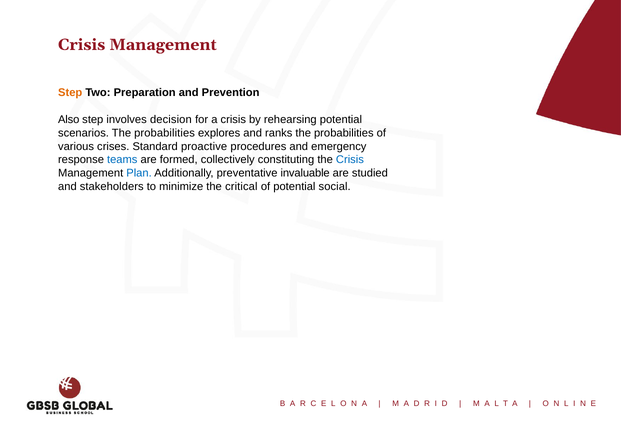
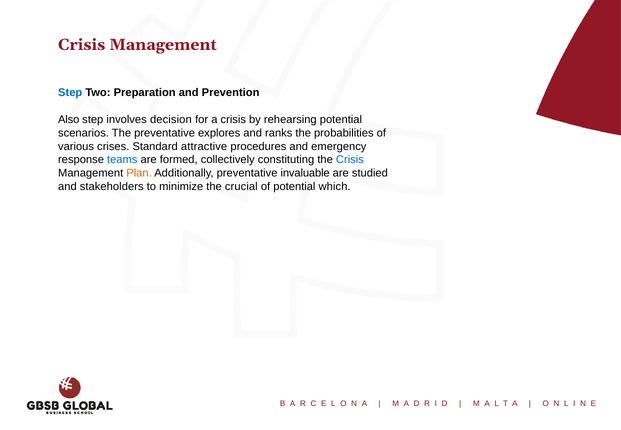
Step at (70, 93) colour: orange -> blue
scenarios The probabilities: probabilities -> preventative
proactive: proactive -> attractive
Plan colour: blue -> orange
critical: critical -> crucial
social: social -> which
